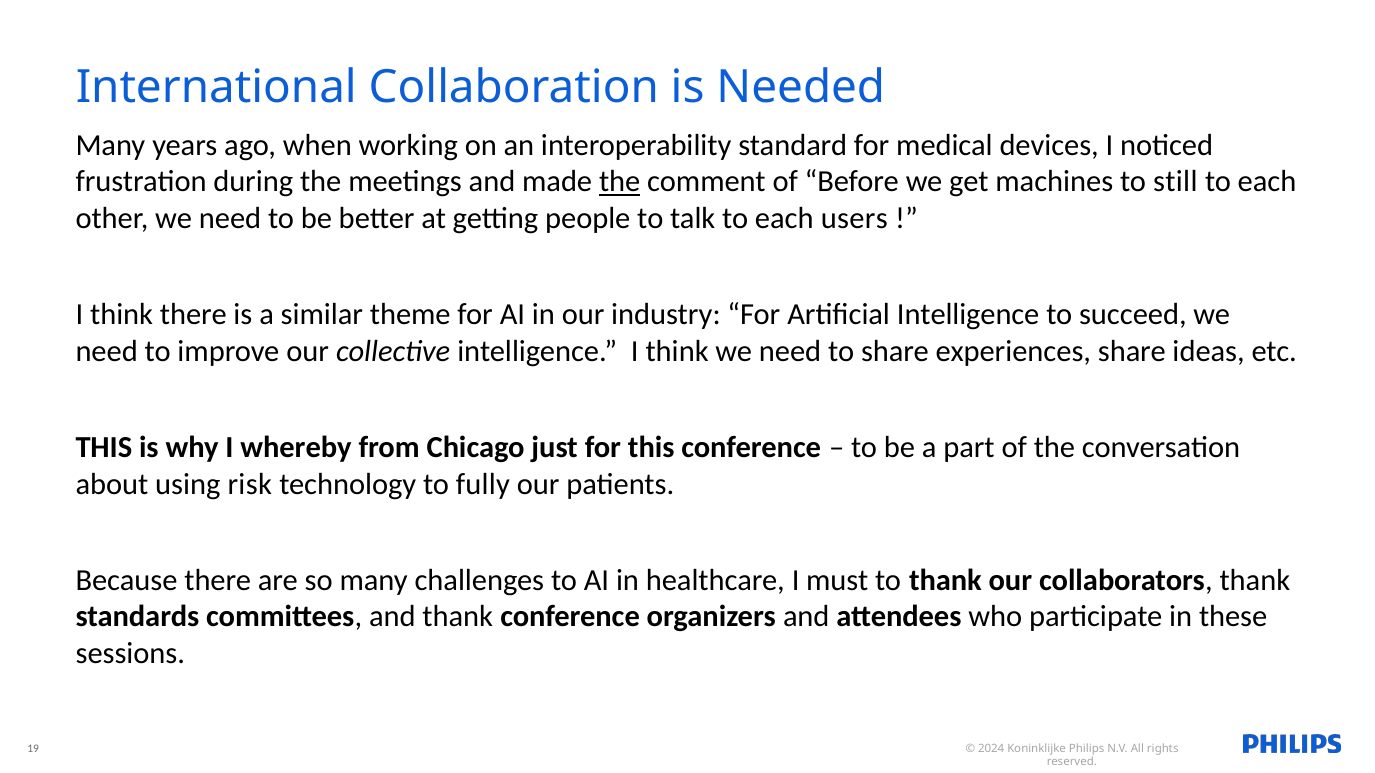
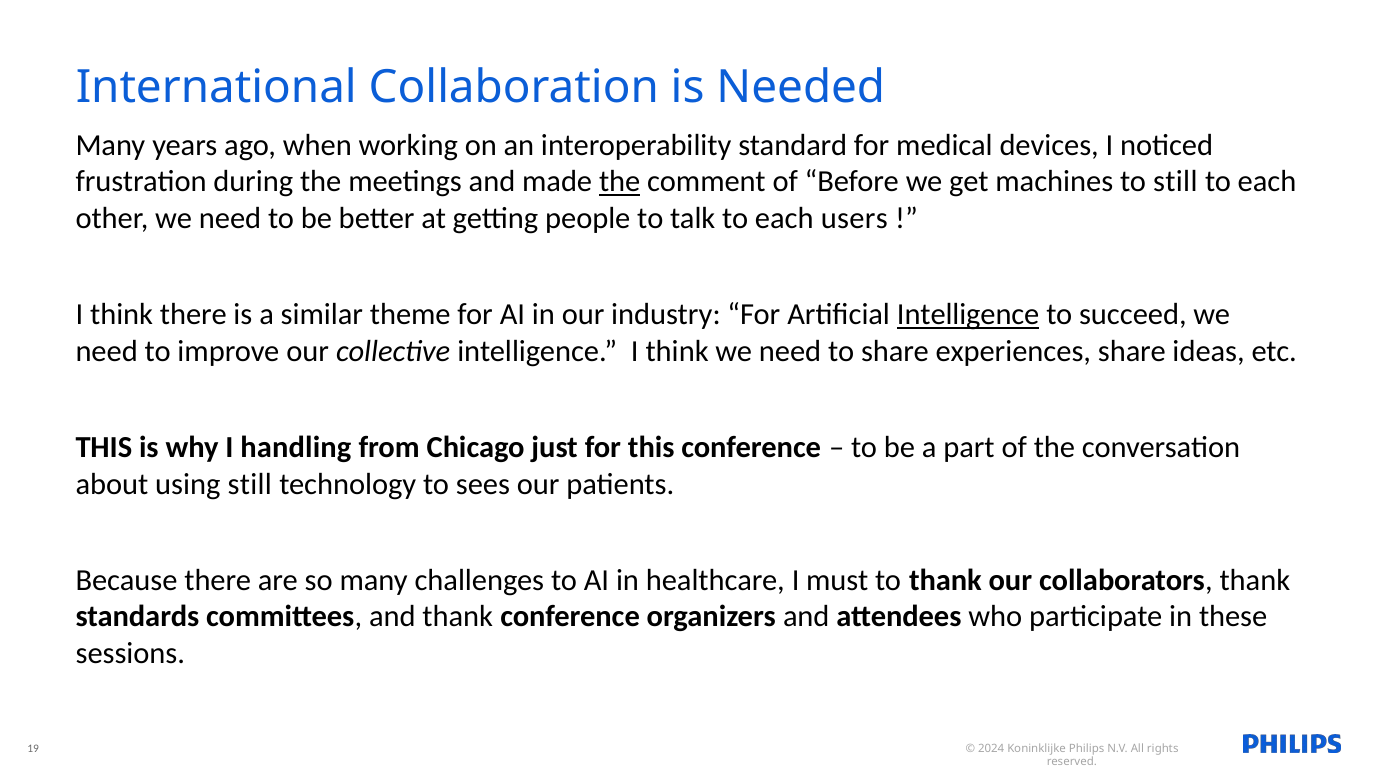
Intelligence at (968, 315) underline: none -> present
whereby: whereby -> handling
using risk: risk -> still
fully: fully -> sees
